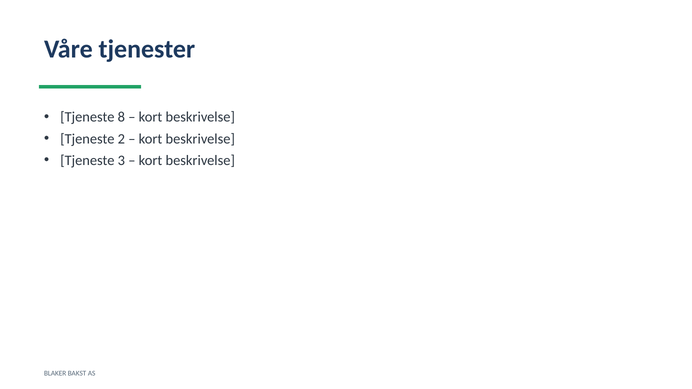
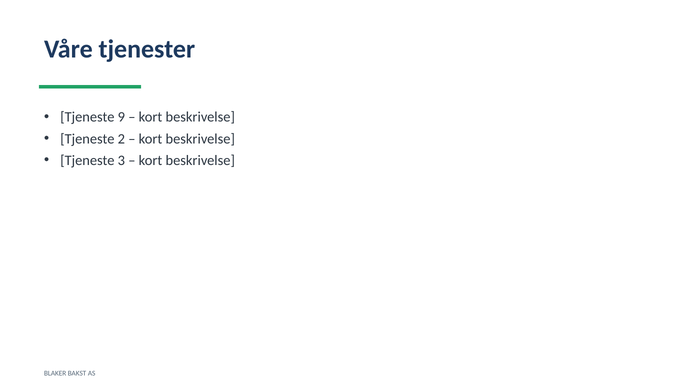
8: 8 -> 9
